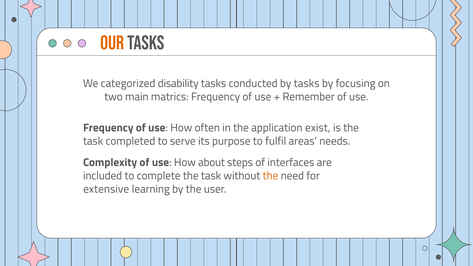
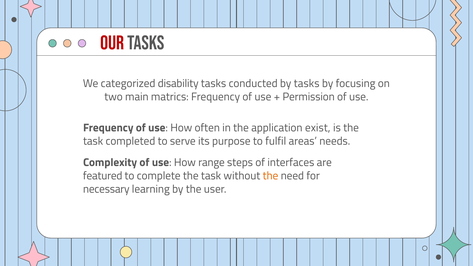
Our colour: orange -> red
Remember: Remember -> Permission
about: about -> range
included: included -> featured
extensive: extensive -> necessary
